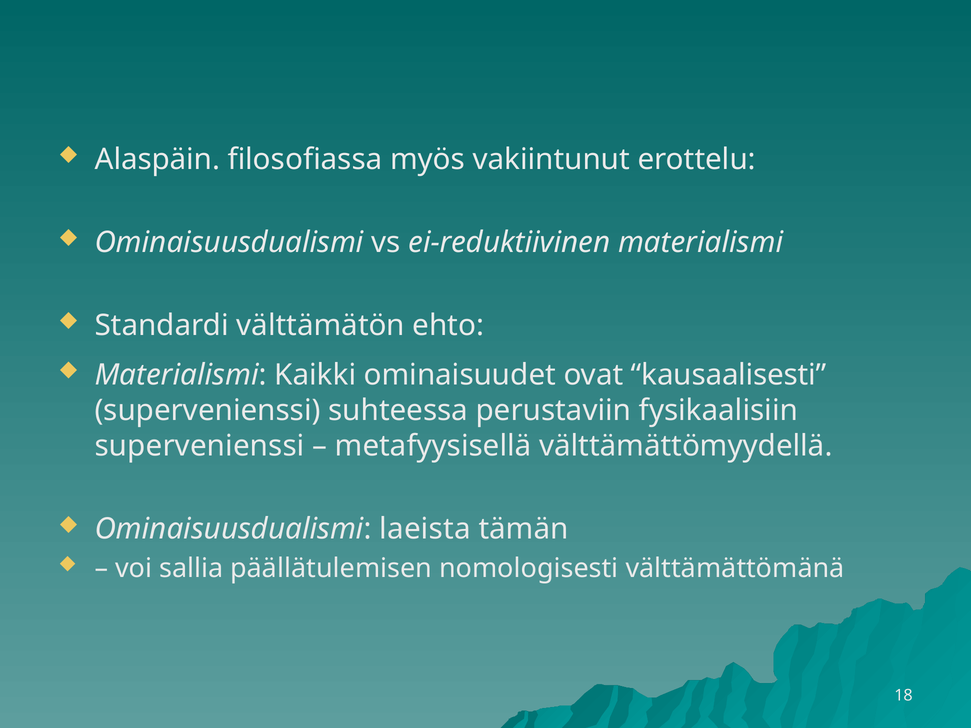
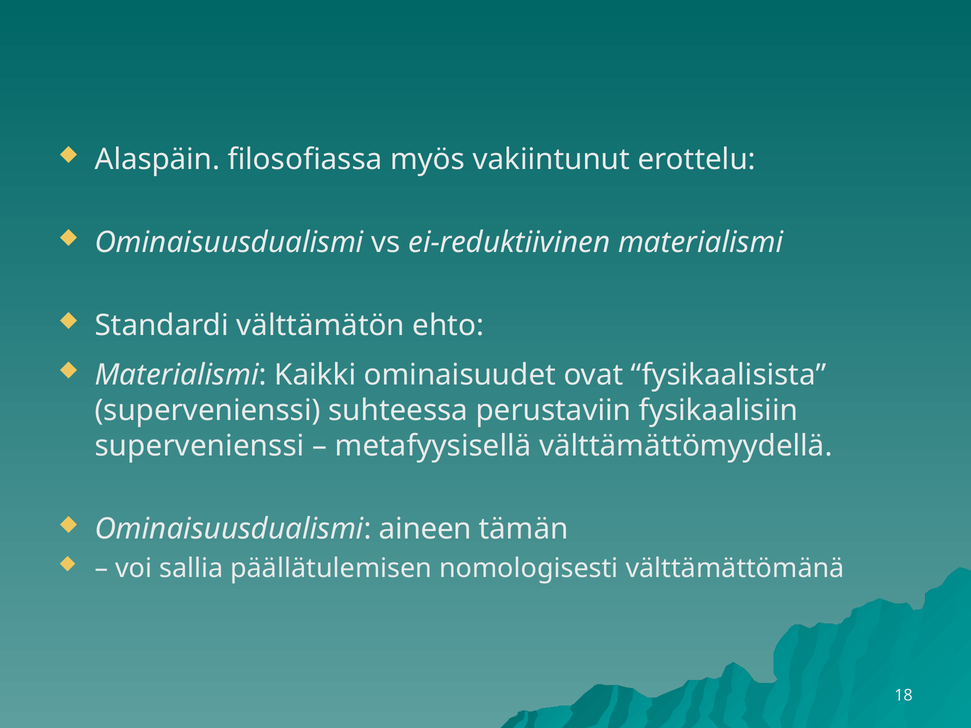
kausaalisesti: kausaalisesti -> fysikaalisista
laeista: laeista -> aineen
